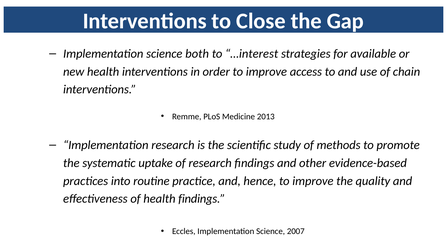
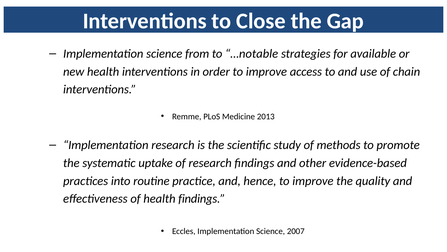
both: both -> from
…interest: …interest -> …notable
